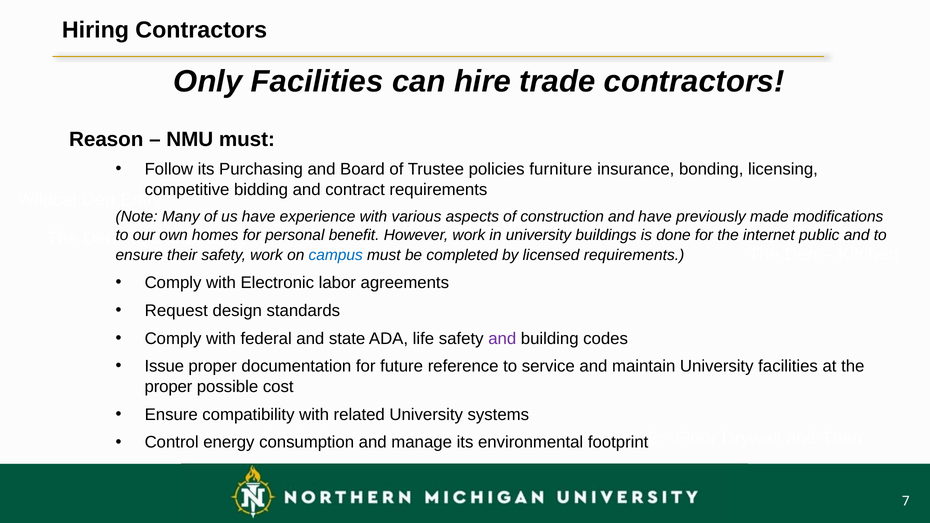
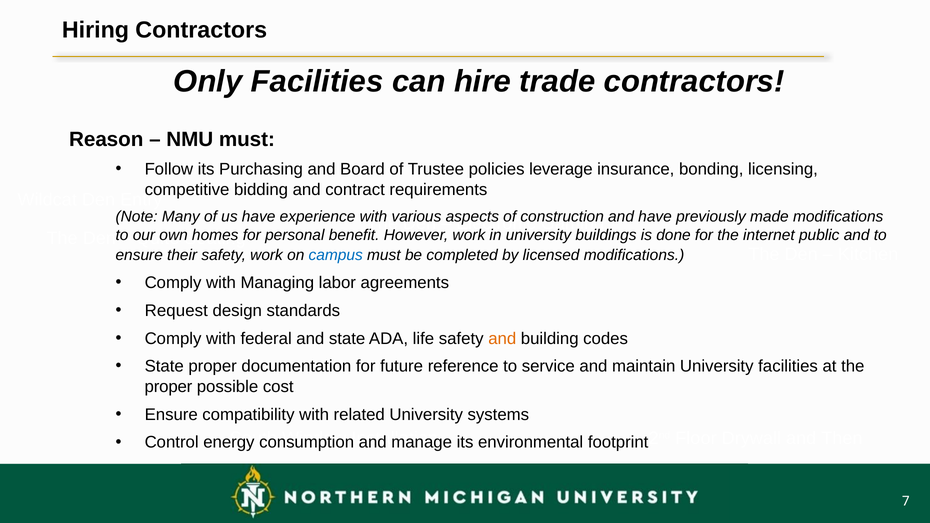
furniture: furniture -> leverage
licensed requirements: requirements -> modifications
with Electronic: Electronic -> Managing
and at (502, 339) colour: purple -> orange
Issue at (164, 366): Issue -> State
